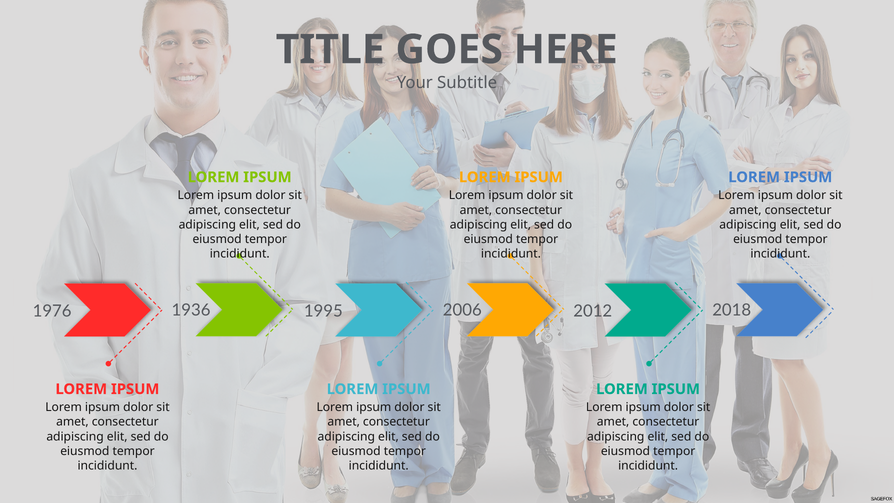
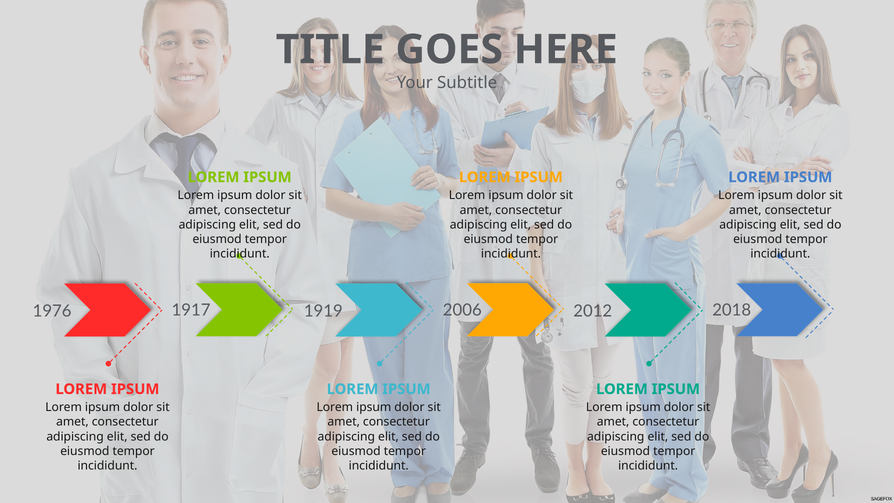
1936: 1936 -> 1917
1995: 1995 -> 1919
